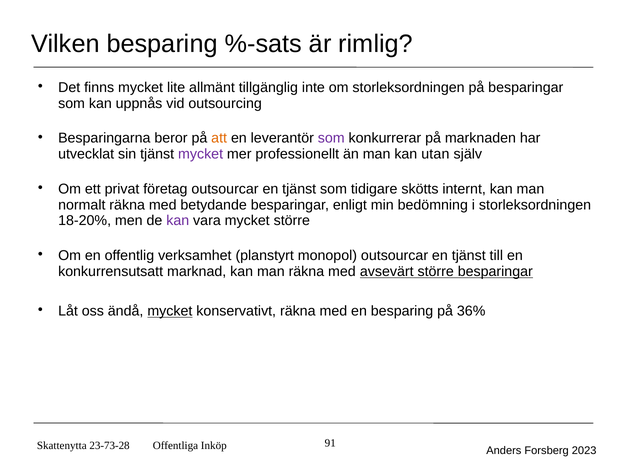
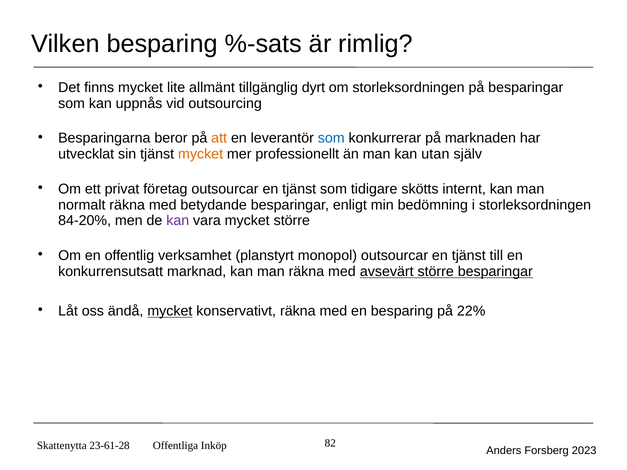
inte: inte -> dyrt
som at (331, 138) colour: purple -> blue
mycket at (201, 154) colour: purple -> orange
18-20%: 18-20% -> 84-20%
36%: 36% -> 22%
23-73-28: 23-73-28 -> 23-61-28
91: 91 -> 82
